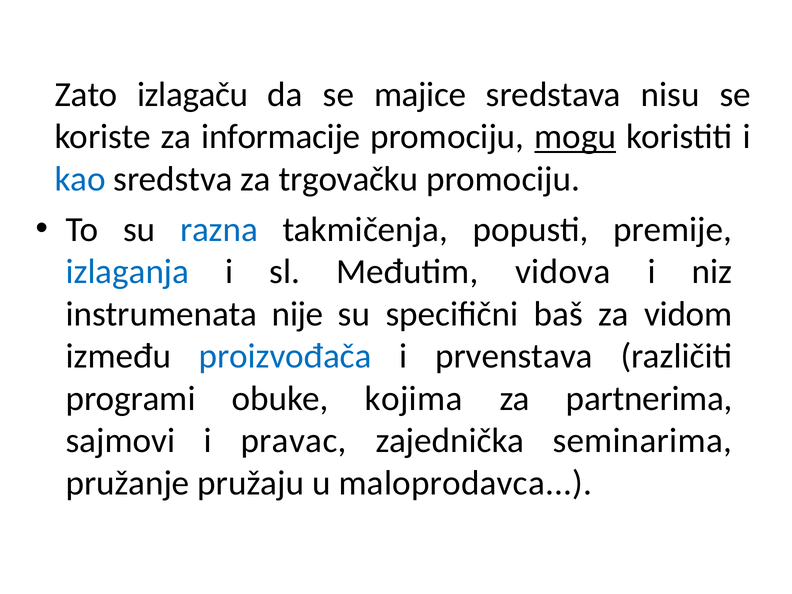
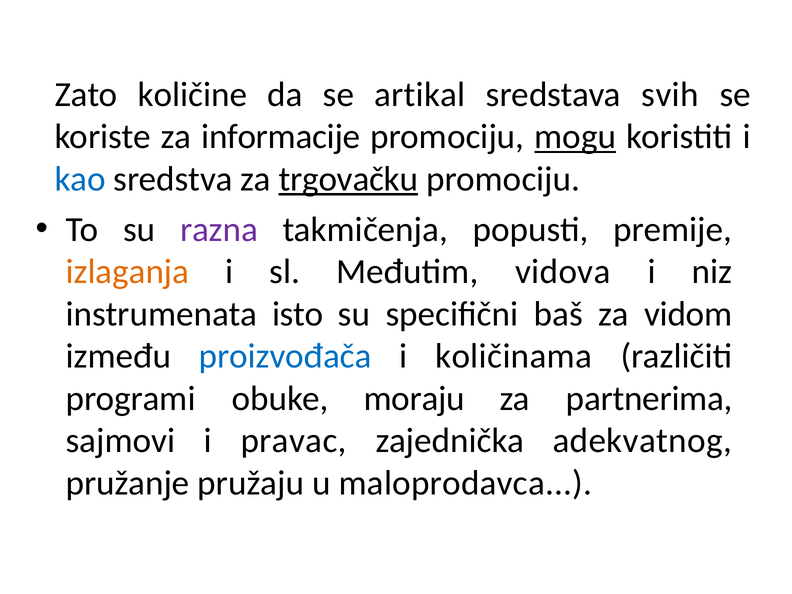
izlagaču: izlagaču -> količine
majice: majice -> artikal
nisu: nisu -> svih
trgovačku underline: none -> present
razna colour: blue -> purple
izlaganja colour: blue -> orange
nije: nije -> isto
prvenstava: prvenstava -> količinama
kojima: kojima -> moraju
seminarima: seminarima -> adekvatnog
